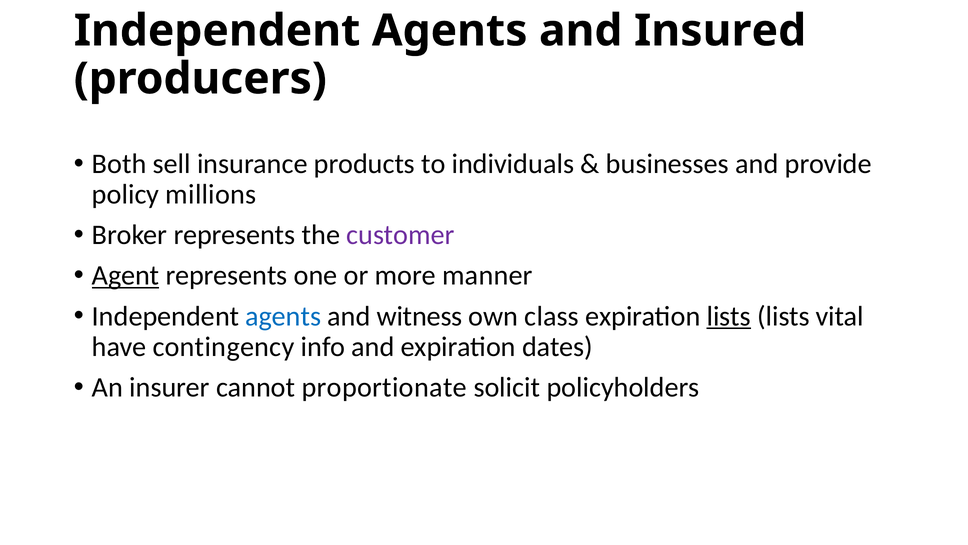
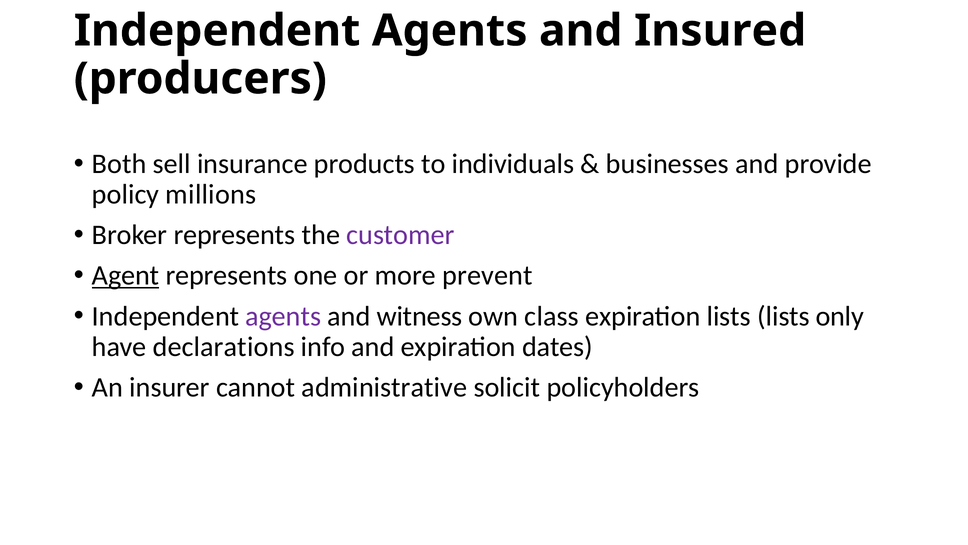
manner: manner -> prevent
agents at (283, 316) colour: blue -> purple
lists at (729, 316) underline: present -> none
vital: vital -> only
contingency: contingency -> declarations
proportionate: proportionate -> administrative
